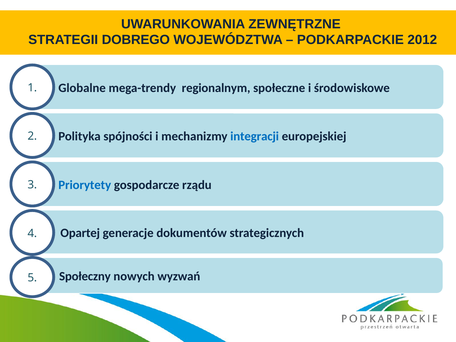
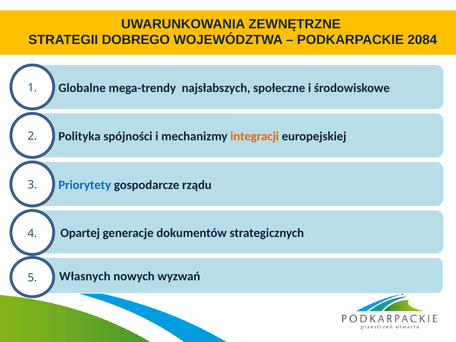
2012: 2012 -> 2084
regionalnym: regionalnym -> najsłabszych
integracji colour: blue -> orange
Społeczny: Społeczny -> Własnych
